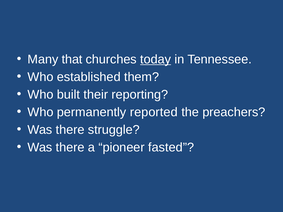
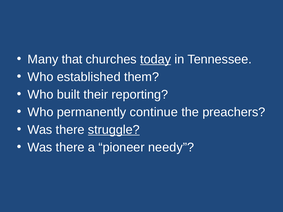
reported: reported -> continue
struggle underline: none -> present
fasted: fasted -> needy
